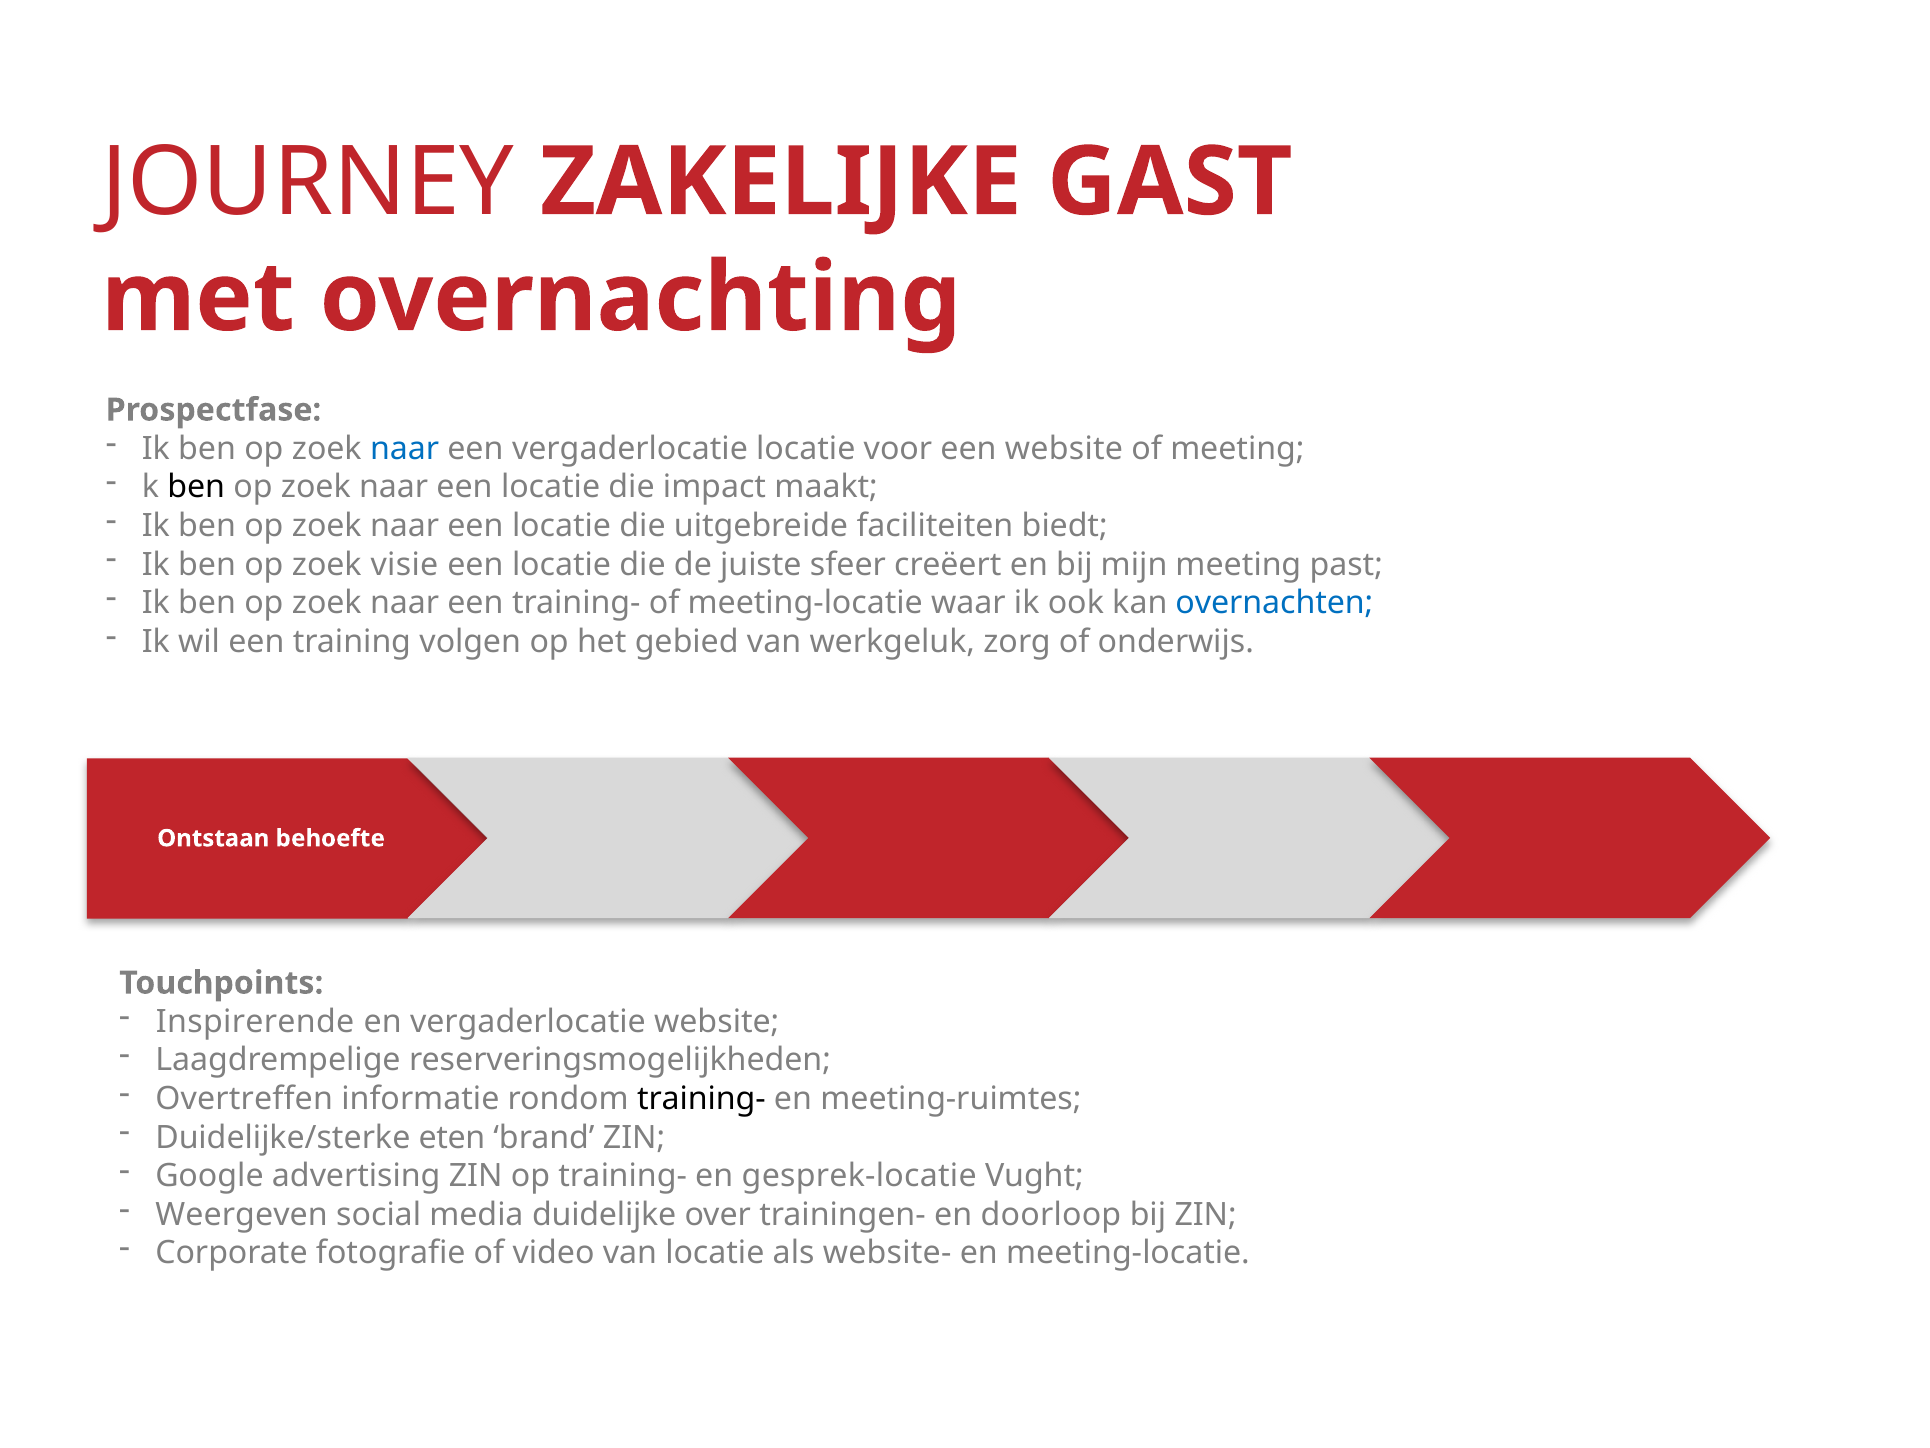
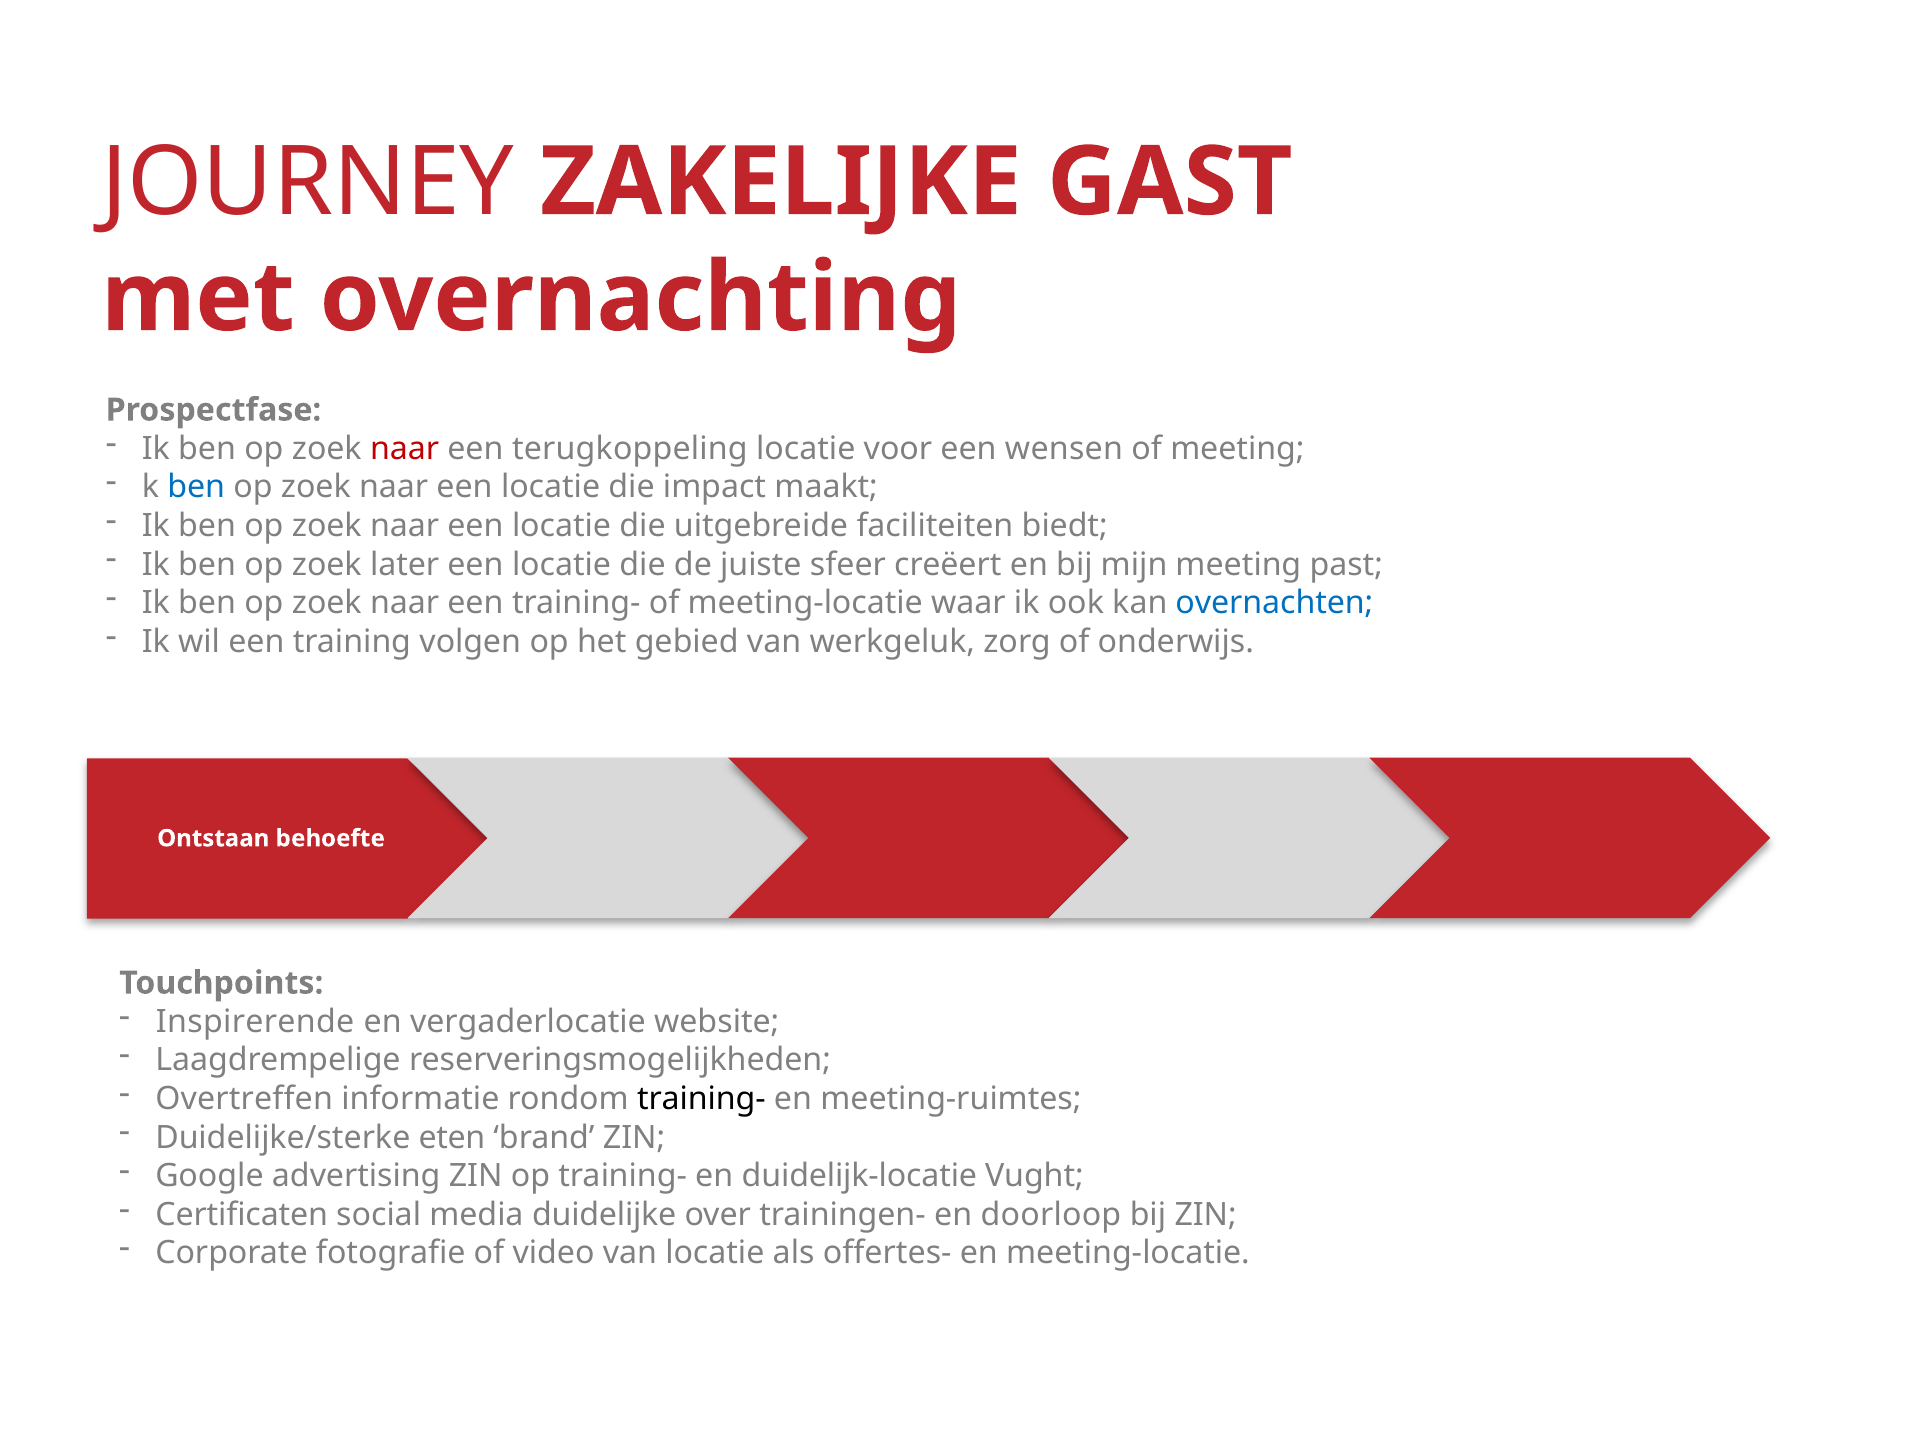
naar at (405, 448) colour: blue -> red
een vergaderlocatie: vergaderlocatie -> terugkoppeling
een website: website -> wensen
ben at (196, 487) colour: black -> blue
visie: visie -> later
gesprek-locatie: gesprek-locatie -> duidelijk-locatie
Weergeven: Weergeven -> Certificaten
website-: website- -> offertes-
